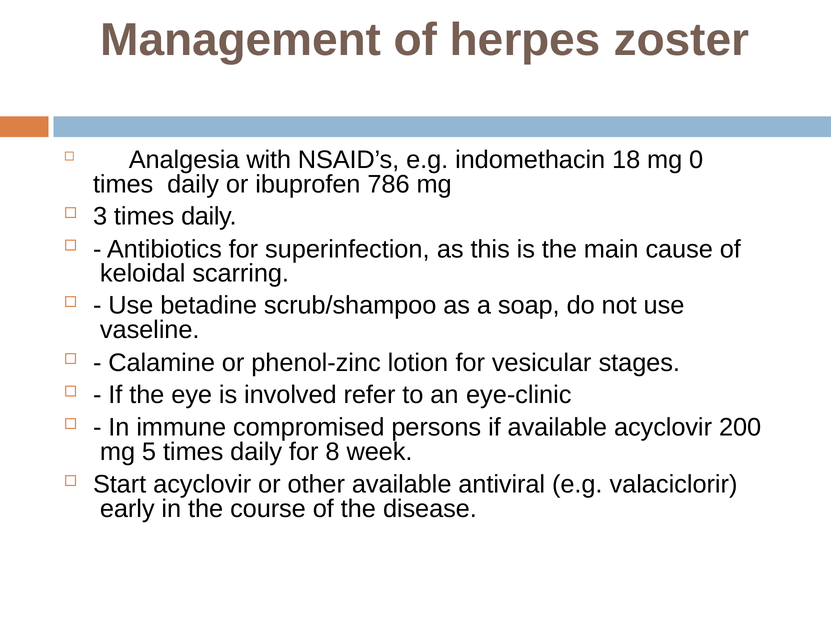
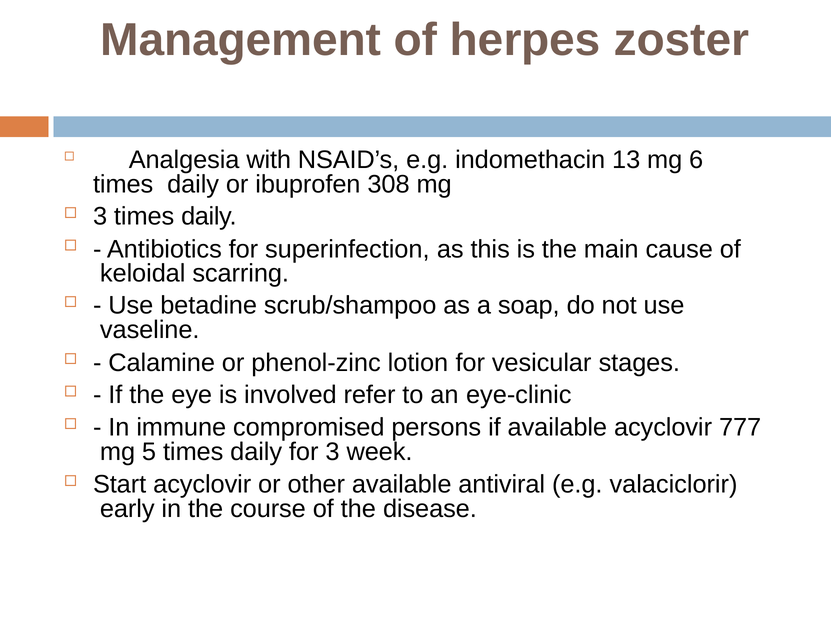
18: 18 -> 13
0: 0 -> 6
786: 786 -> 308
200: 200 -> 777
for 8: 8 -> 3
